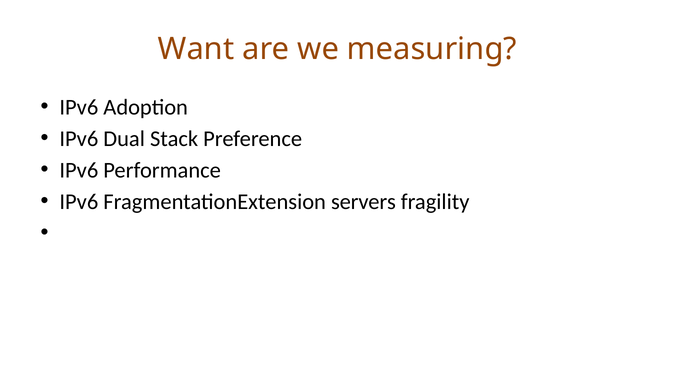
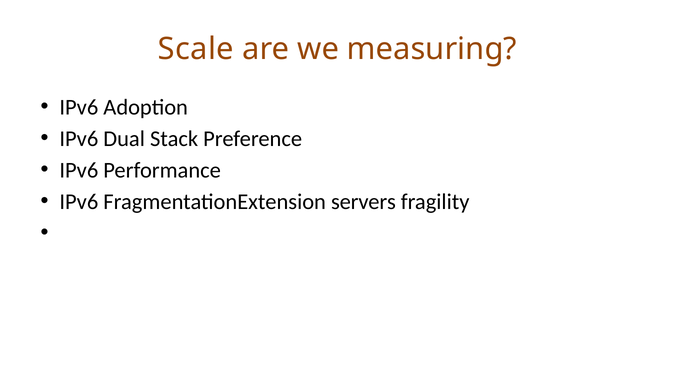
Want: Want -> Scale
